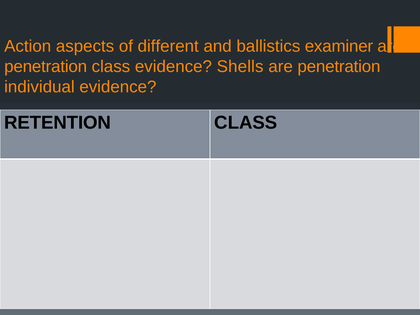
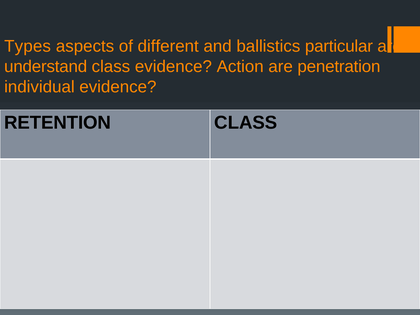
Action: Action -> Types
examiner: examiner -> particular
penetration at (46, 67): penetration -> understand
Shells: Shells -> Action
